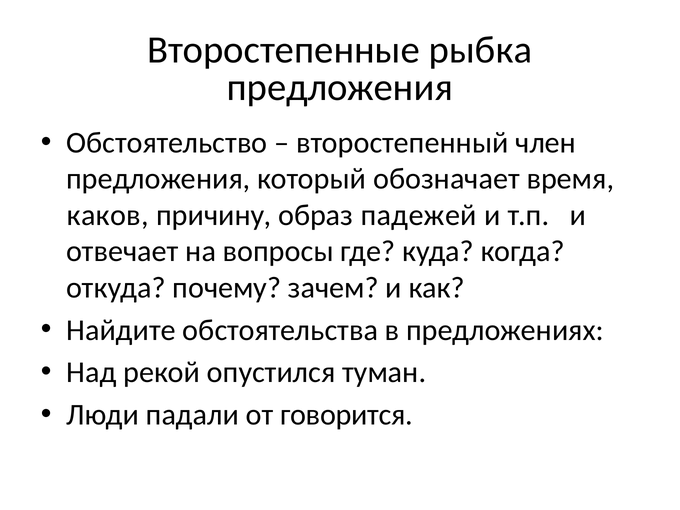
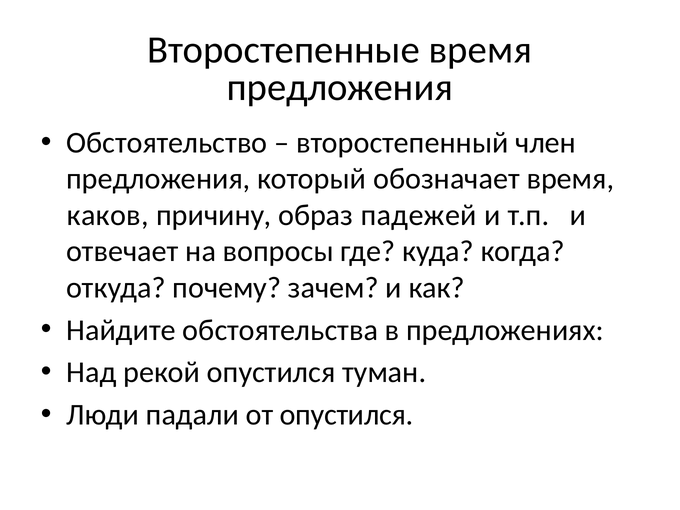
Второстепенные рыбка: рыбка -> время
от говорится: говорится -> опустился
